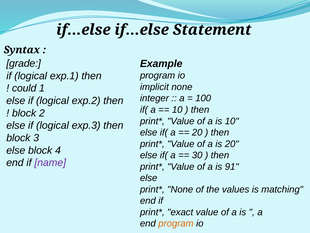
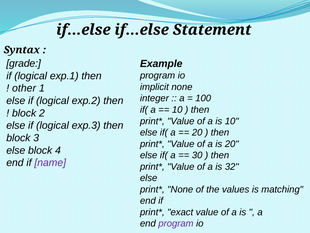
could: could -> other
91: 91 -> 32
program at (176, 223) colour: orange -> purple
